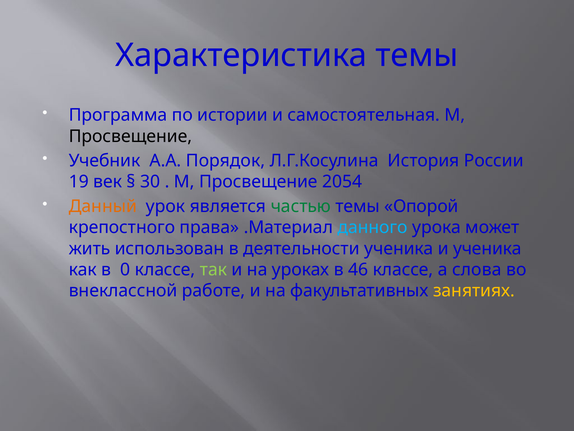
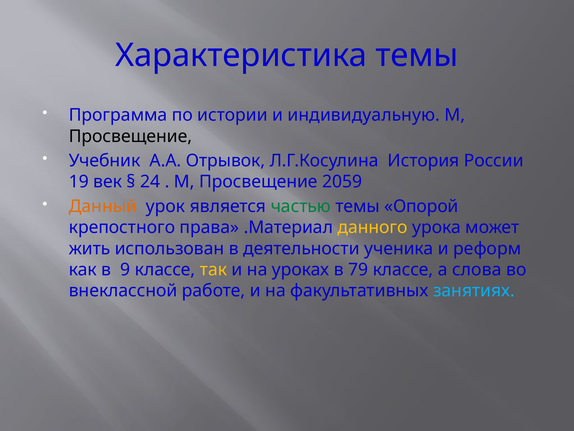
самостоятельная: самостоятельная -> индивидуальную
Порядок: Порядок -> Отрывок
30: 30 -> 24
2054: 2054 -> 2059
данного colour: light blue -> yellow
и ученика: ученика -> реформ
0: 0 -> 9
так colour: light green -> yellow
46: 46 -> 79
занятиях colour: yellow -> light blue
